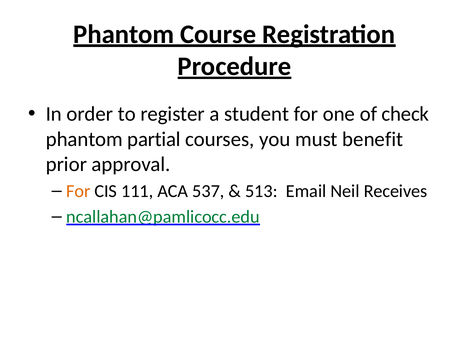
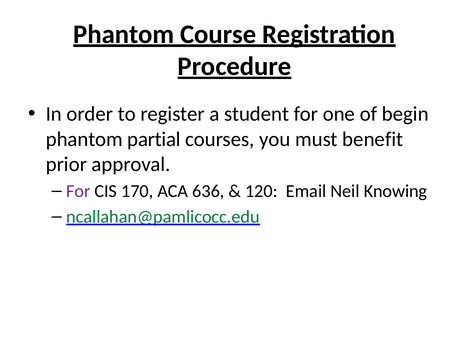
check: check -> begin
For at (78, 191) colour: orange -> purple
111: 111 -> 170
537: 537 -> 636
513: 513 -> 120
Receives: Receives -> Knowing
